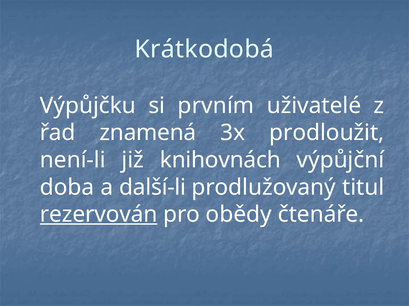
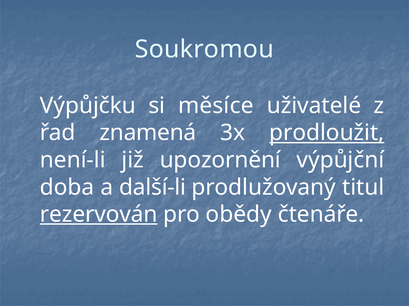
Krátkodobá: Krátkodobá -> Soukromou
prvním: prvním -> měsíce
prodloužit underline: none -> present
knihovnách: knihovnách -> upozornění
